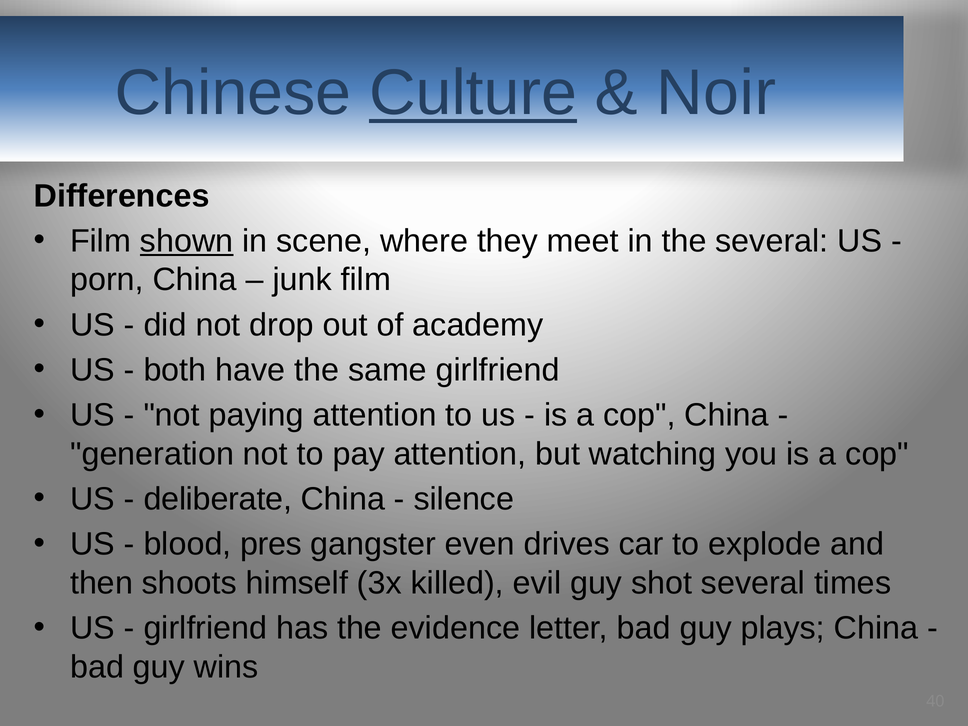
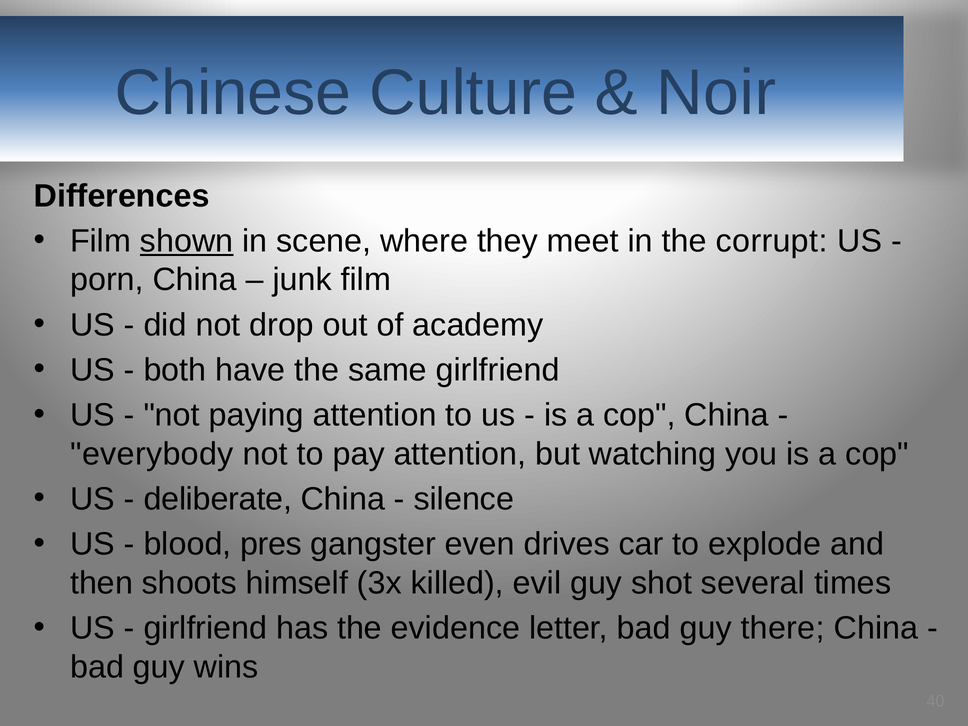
Culture underline: present -> none
the several: several -> corrupt
generation: generation -> everybody
plays: plays -> there
